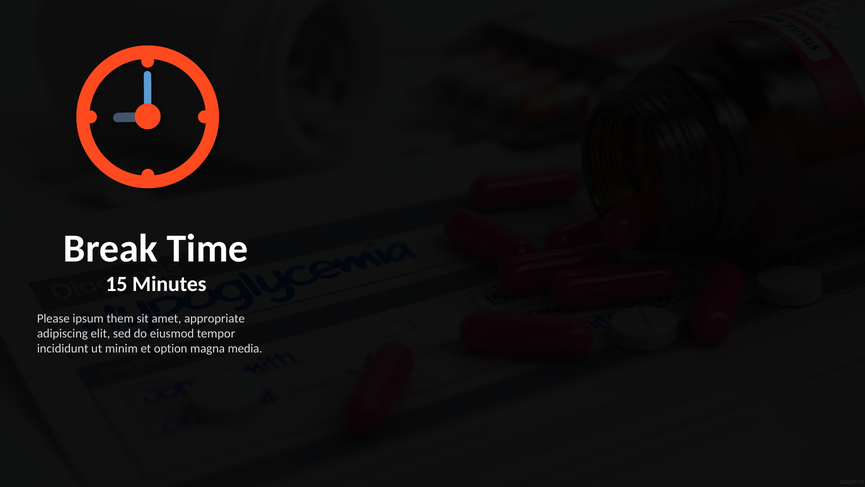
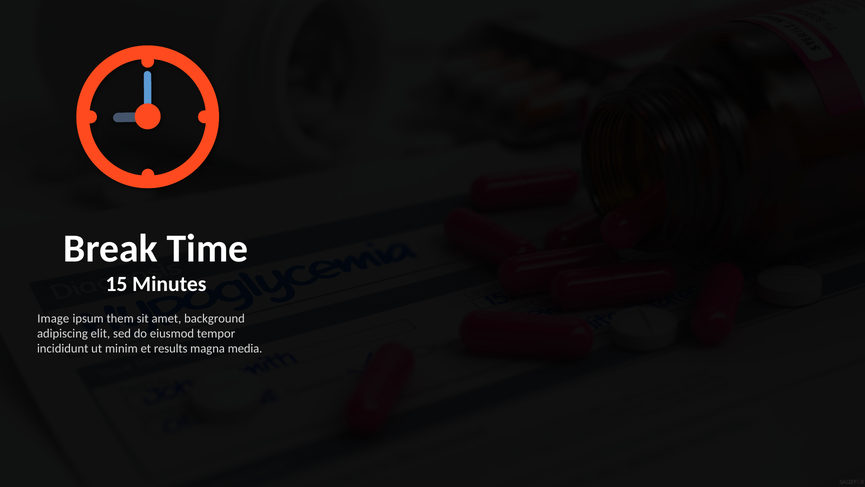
Please: Please -> Image
appropriate: appropriate -> background
option: option -> results
